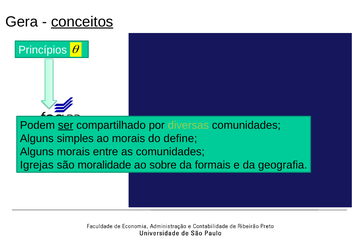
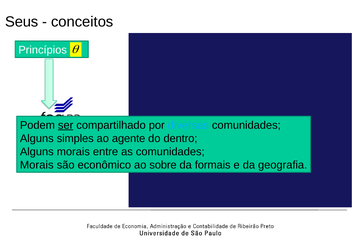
Gera: Gera -> Seus
conceitos underline: present -> none
diversas colour: light green -> light blue
ao morais: morais -> agente
define: define -> dentro
Igrejas at (37, 165): Igrejas -> Morais
moralidade: moralidade -> econômico
